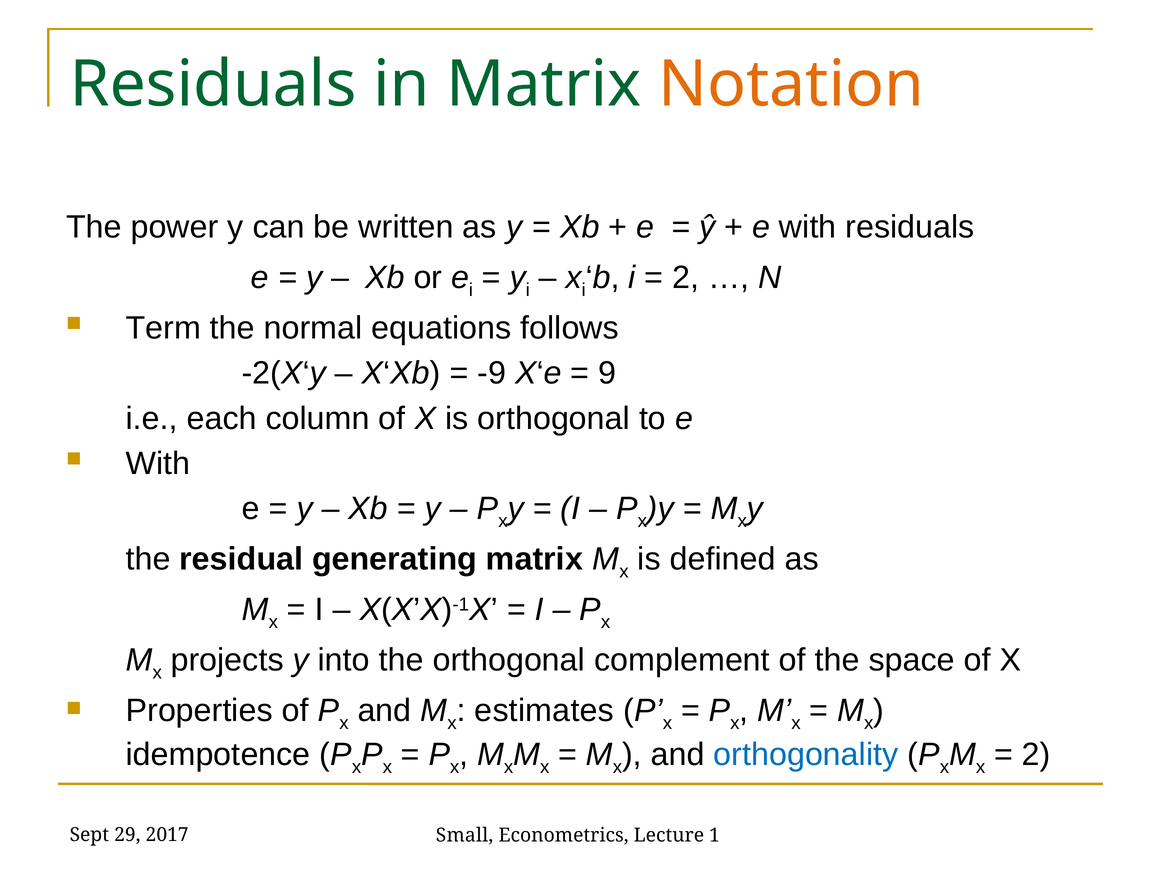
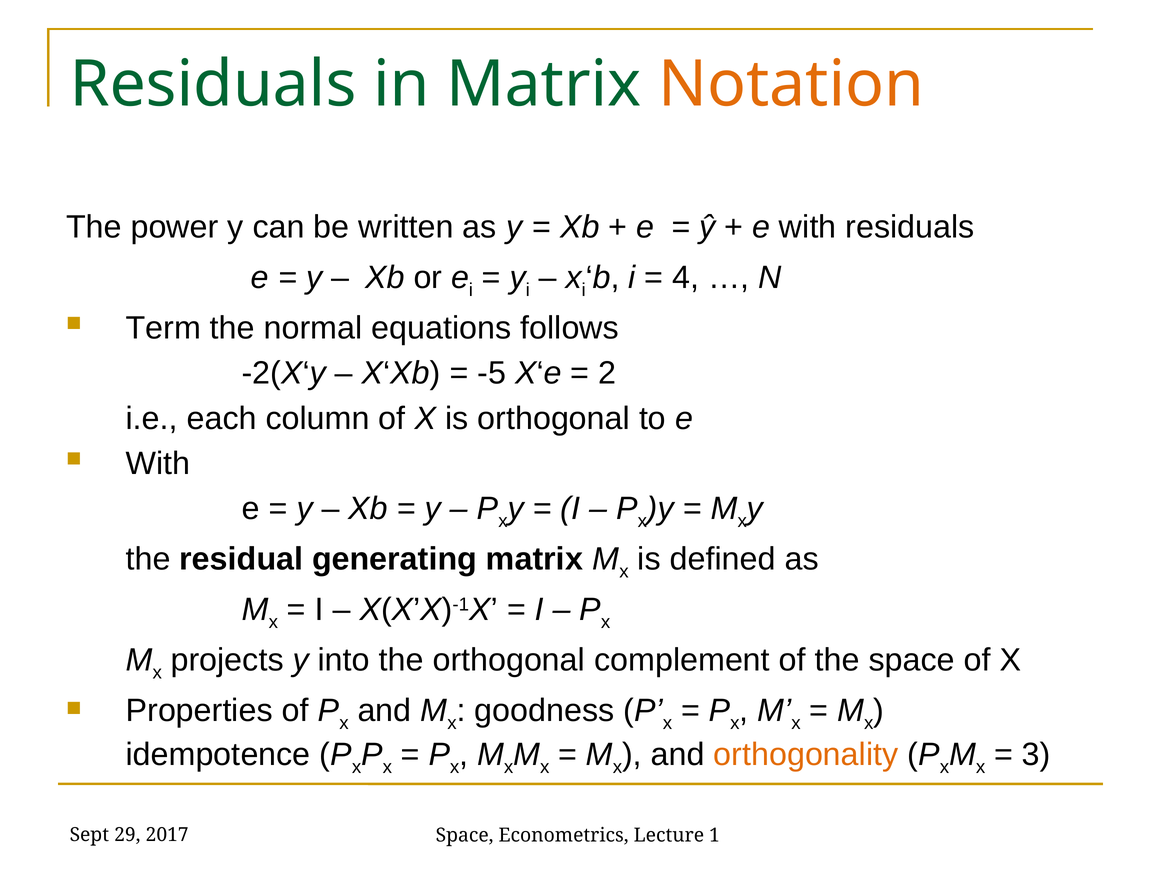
2 at (686, 277): 2 -> 4
-9: -9 -> -5
9: 9 -> 2
estimates: estimates -> goodness
orthogonality colour: blue -> orange
2 at (1036, 754): 2 -> 3
2017 Small: Small -> Space
